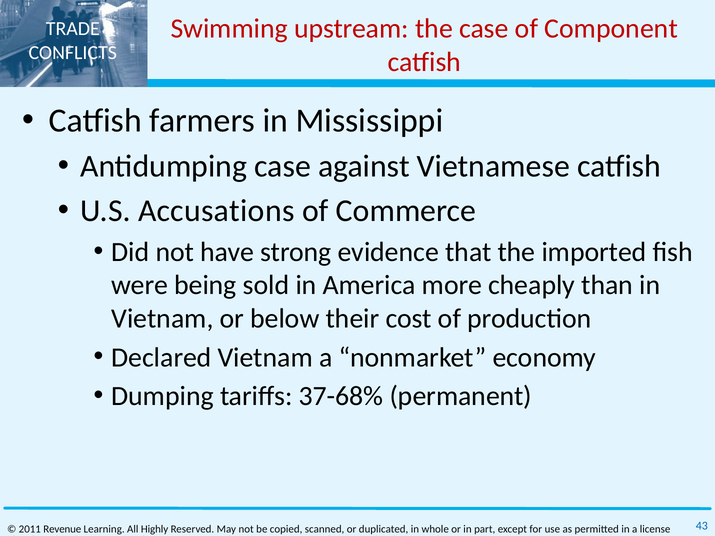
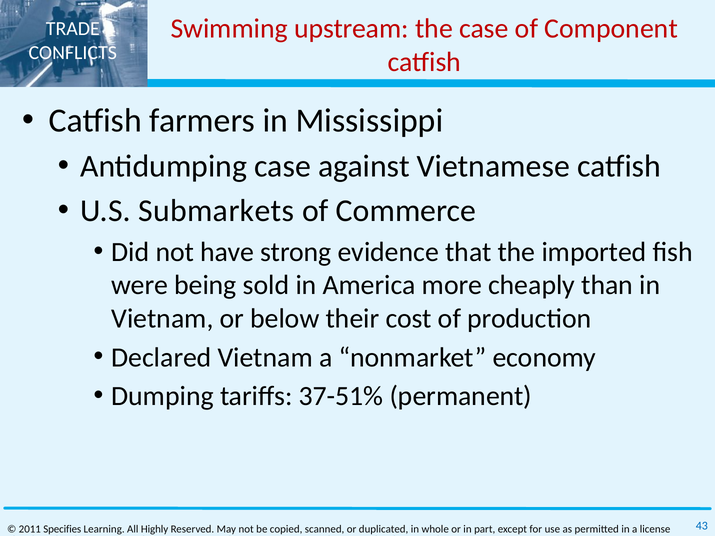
Accusations: Accusations -> Submarkets
37-68%: 37-68% -> 37-51%
Revenue: Revenue -> Specifies
